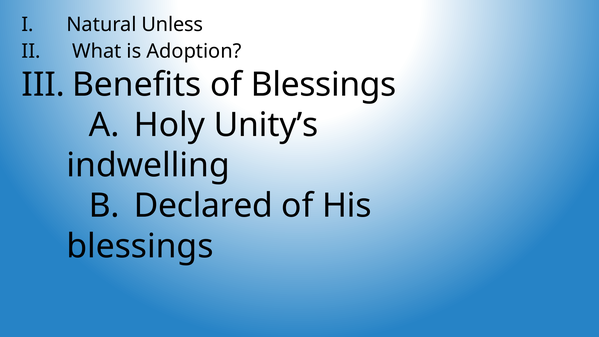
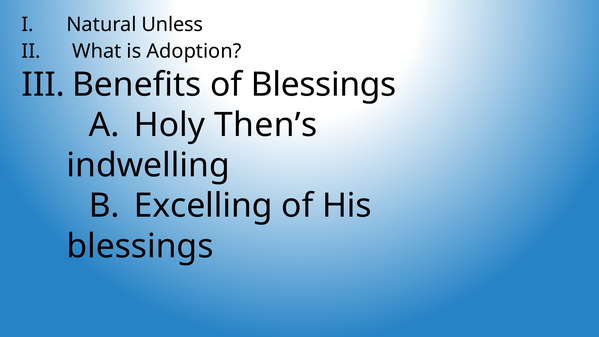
Unity’s: Unity’s -> Then’s
Declared: Declared -> Excelling
